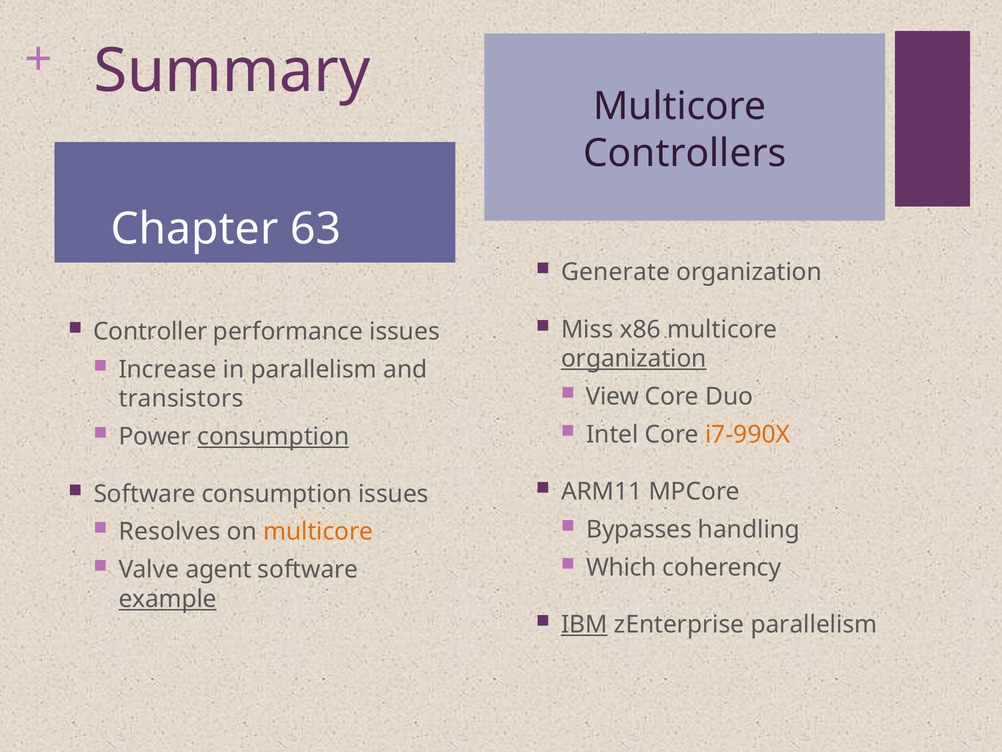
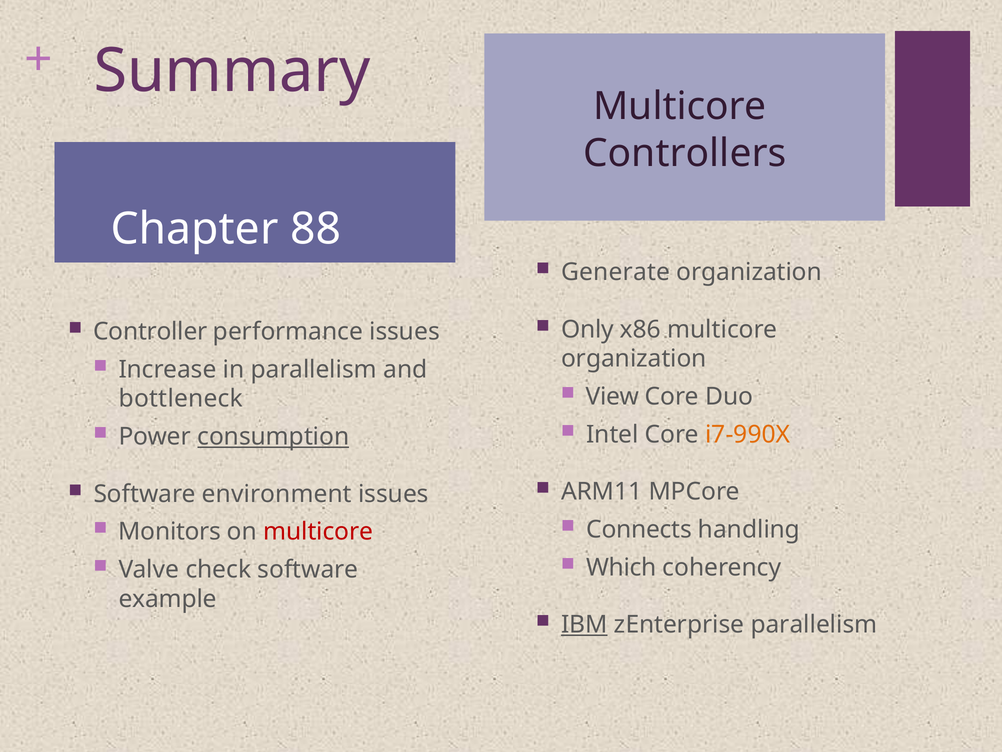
63: 63 -> 88
Miss: Miss -> Only
organization at (634, 359) underline: present -> none
transistors: transistors -> bottleneck
Software consumption: consumption -> environment
Bypasses: Bypasses -> Connects
Resolves: Resolves -> Monitors
multicore at (318, 531) colour: orange -> red
agent: agent -> check
example underline: present -> none
